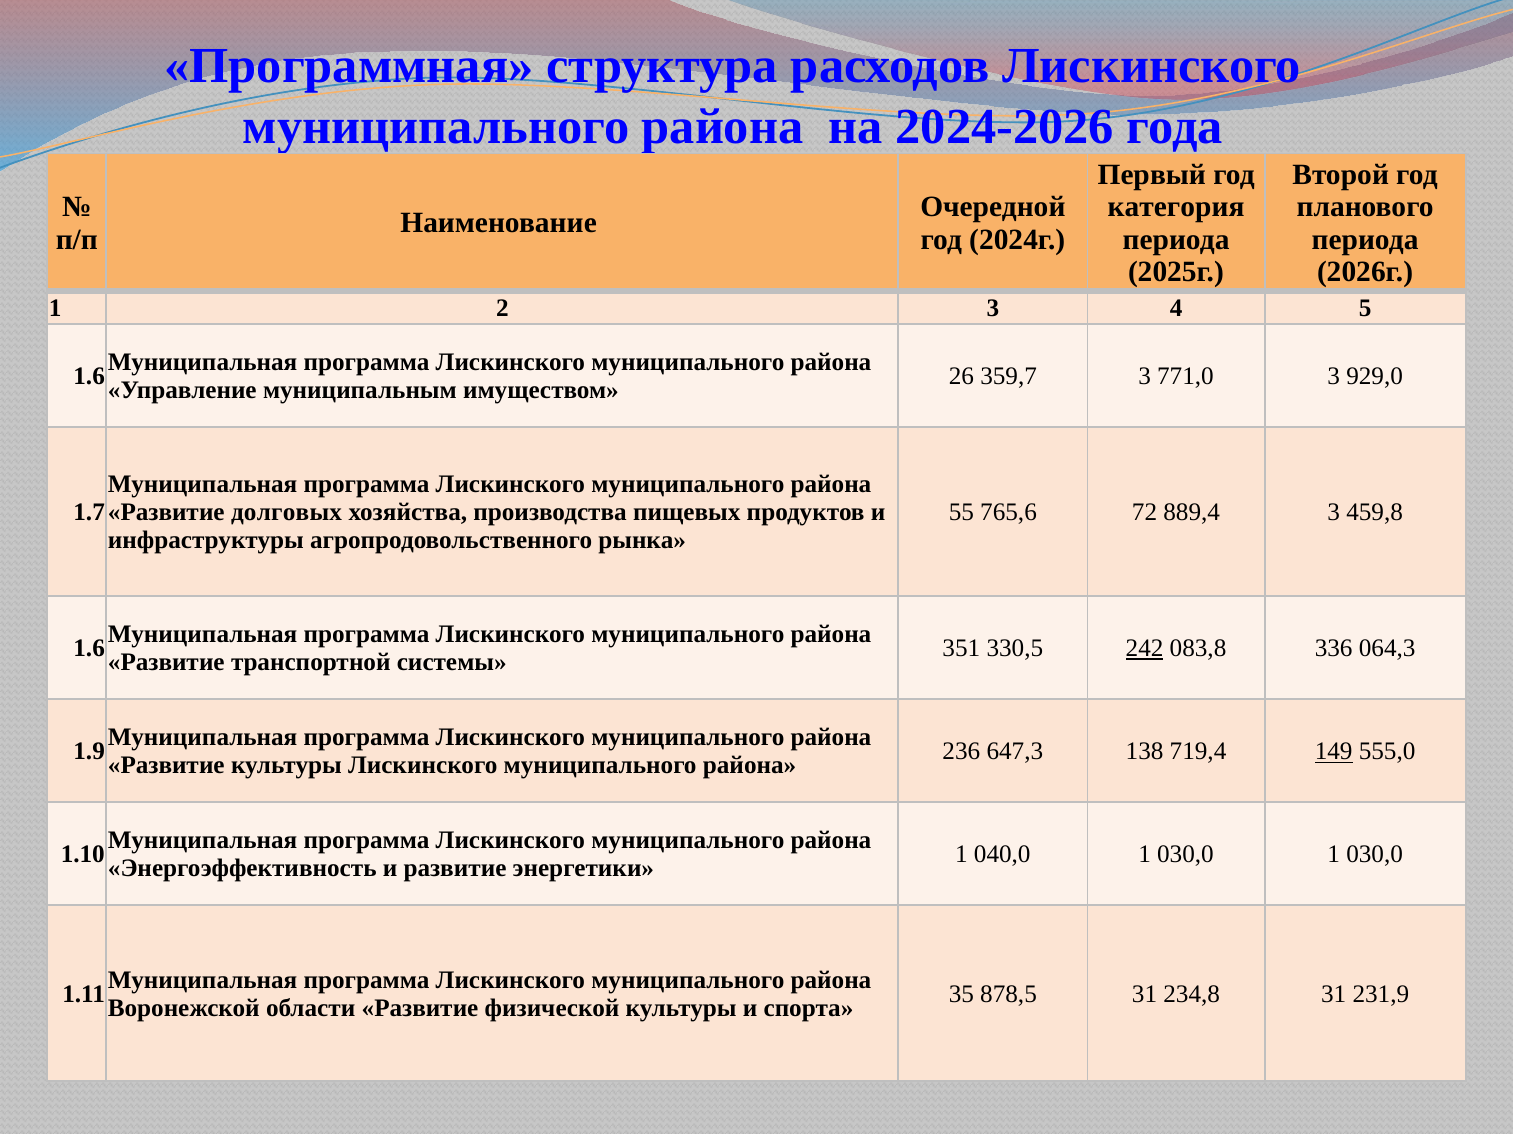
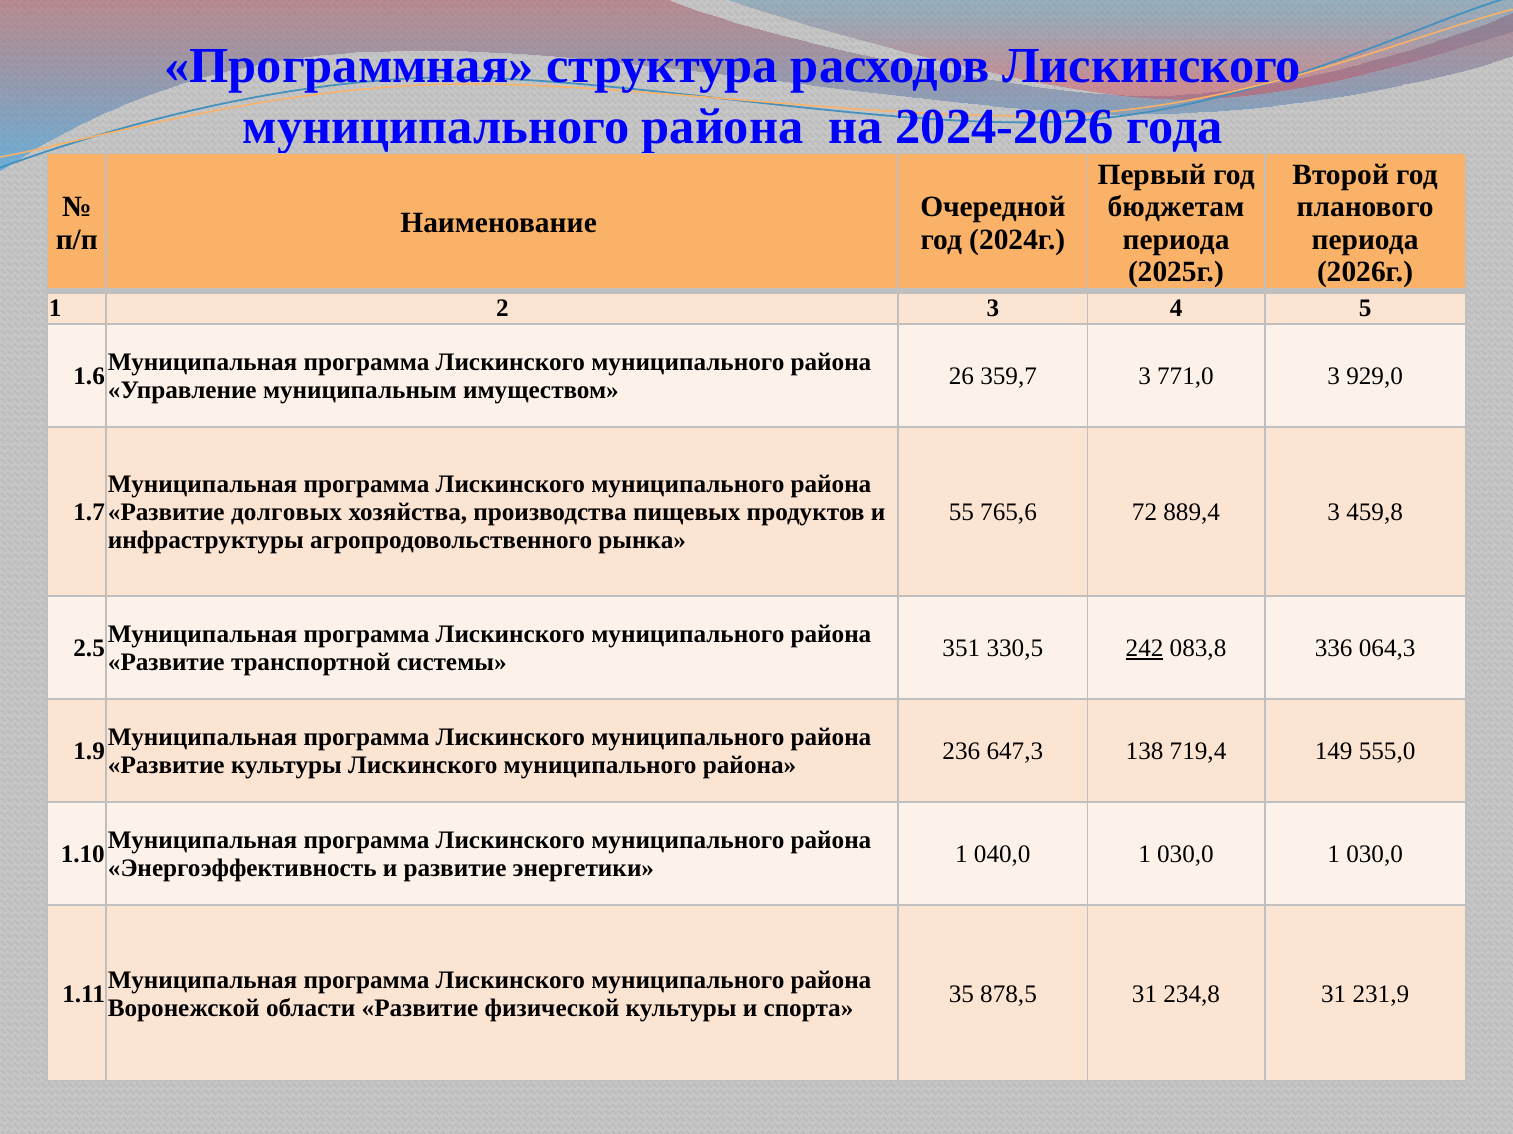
категория: категория -> бюджетам
1.6 at (89, 649): 1.6 -> 2.5
149 underline: present -> none
